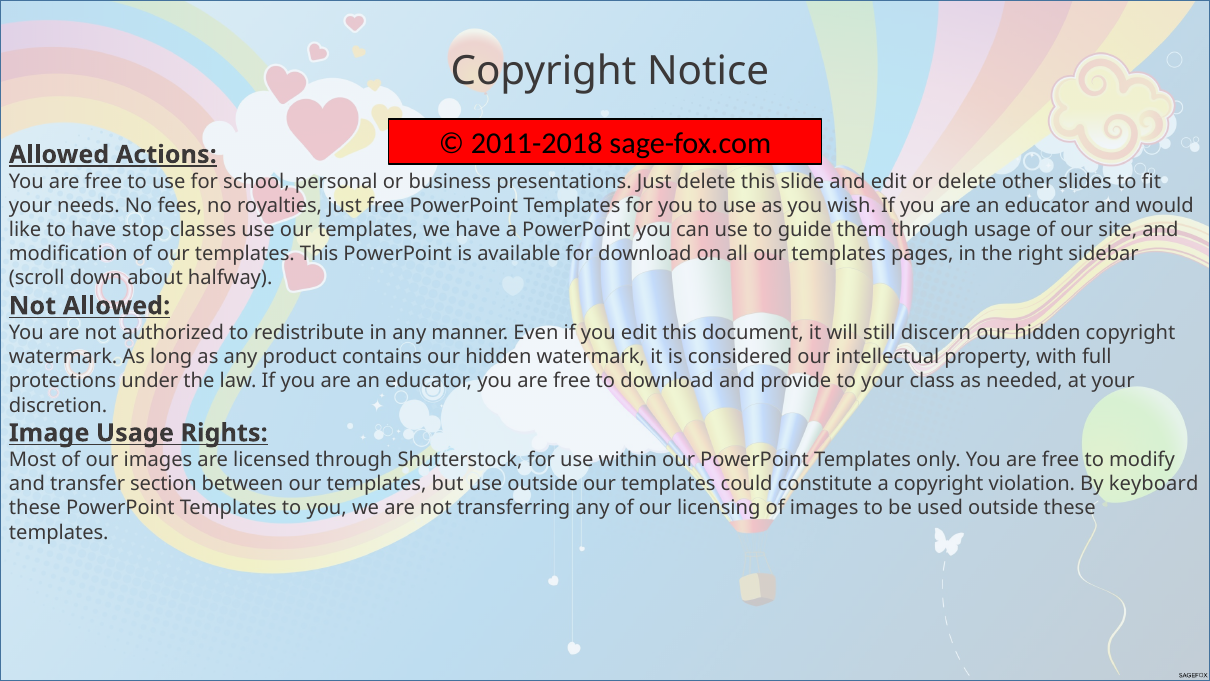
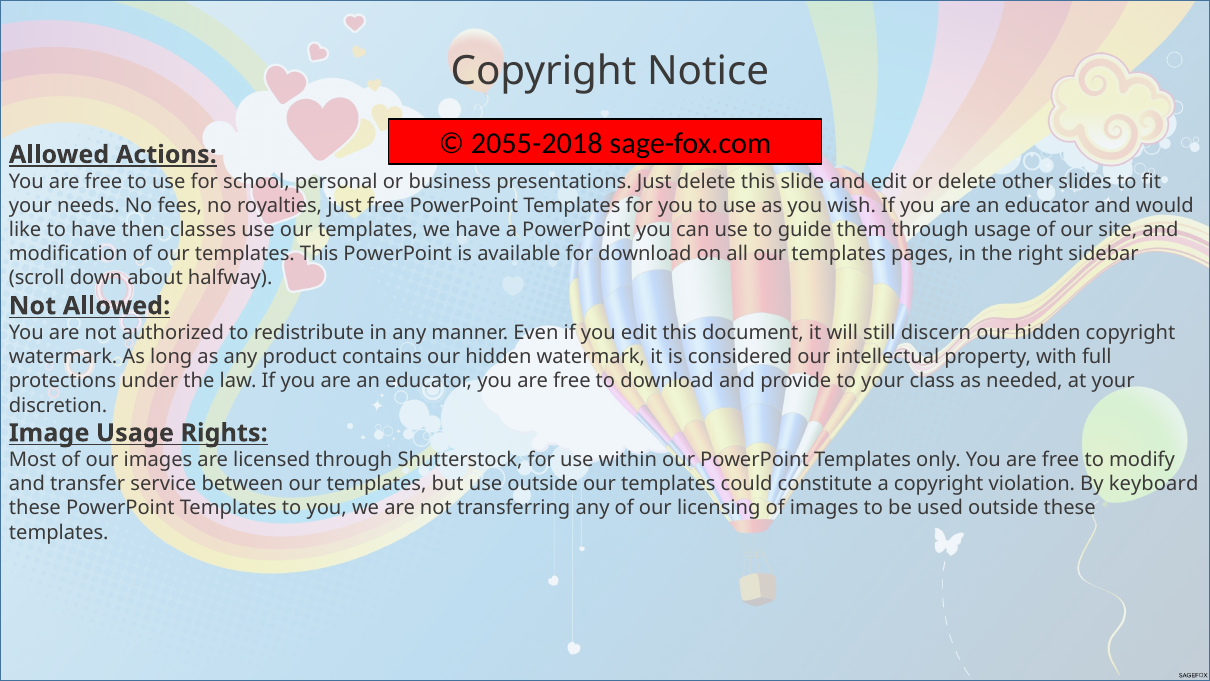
2011-2018: 2011-2018 -> 2055-2018
stop: stop -> then
section: section -> service
